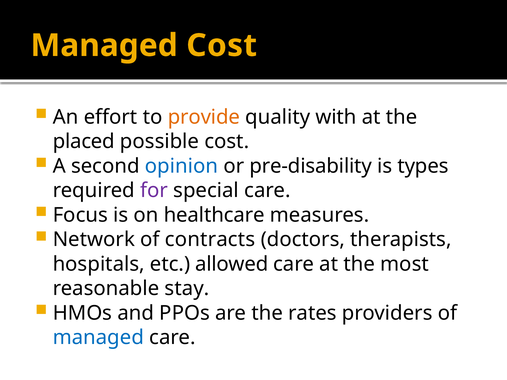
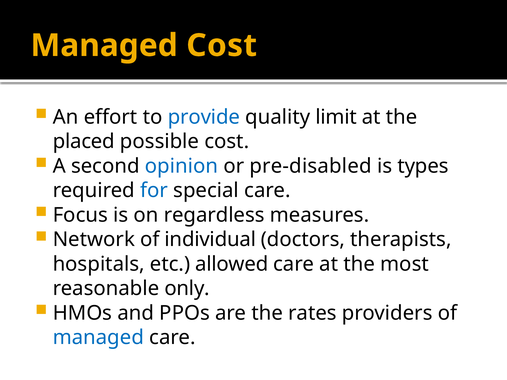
provide colour: orange -> blue
with: with -> limit
pre-disability: pre-disability -> pre-disabled
for colour: purple -> blue
healthcare: healthcare -> regardless
contracts: contracts -> individual
stay: stay -> only
